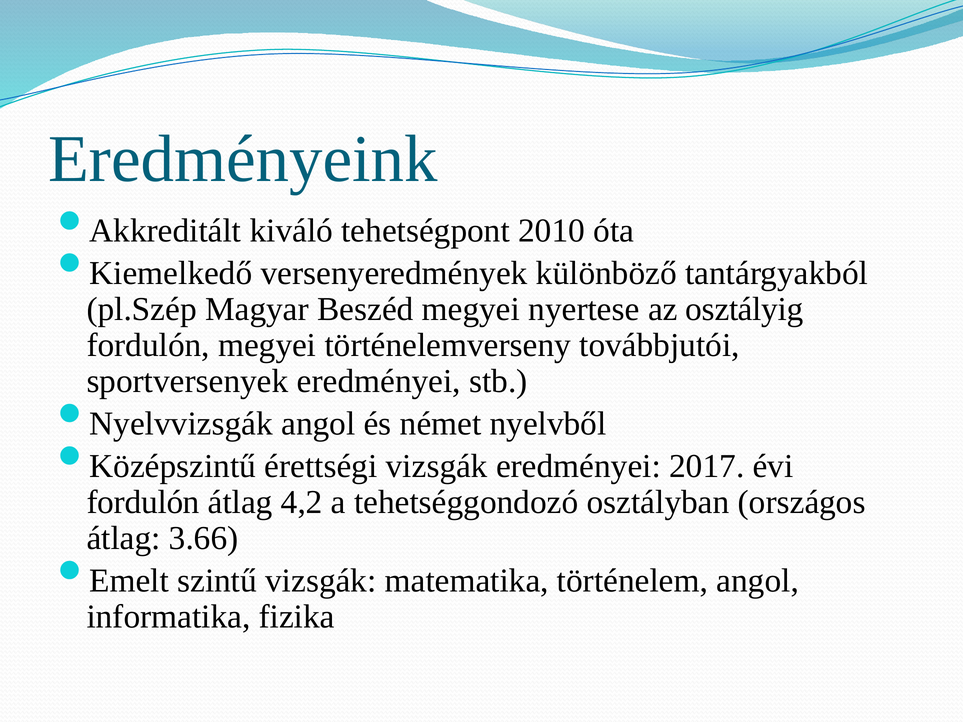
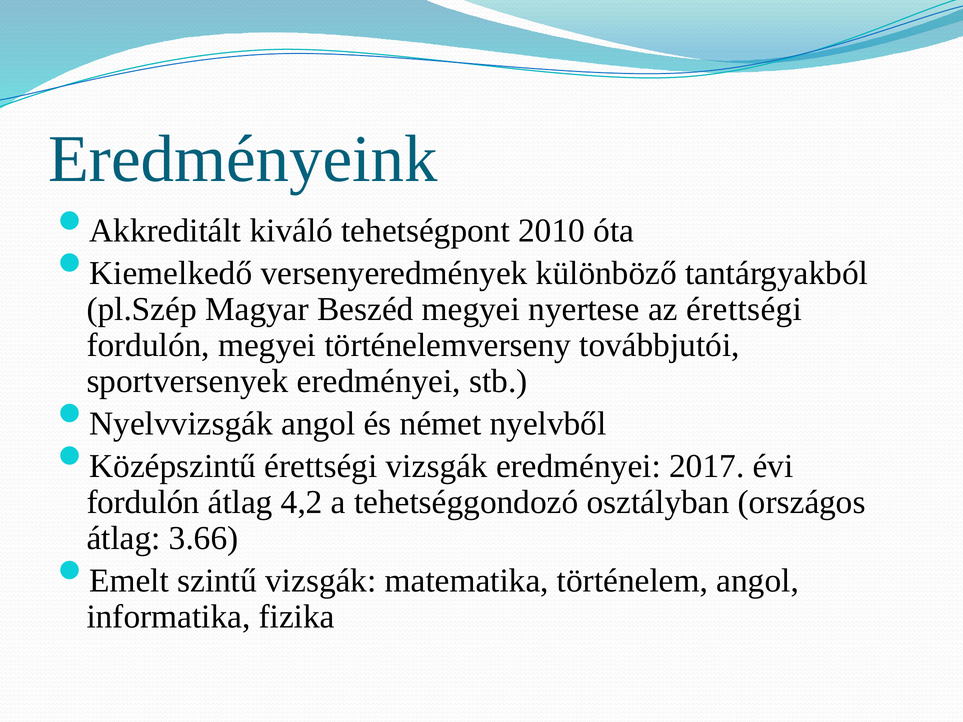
az osztályig: osztályig -> érettségi
